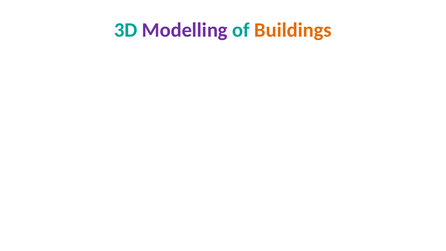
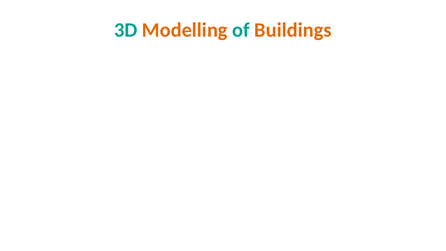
Modelling colour: purple -> orange
